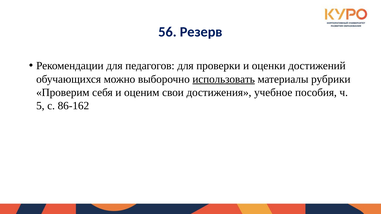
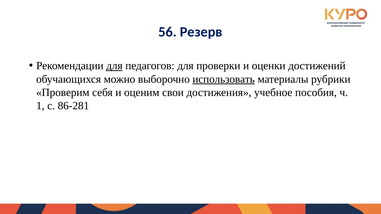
для at (114, 66) underline: none -> present
5: 5 -> 1
86-162: 86-162 -> 86-281
